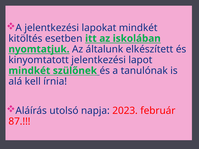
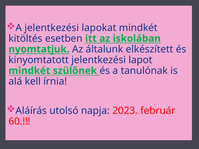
87: 87 -> 60
